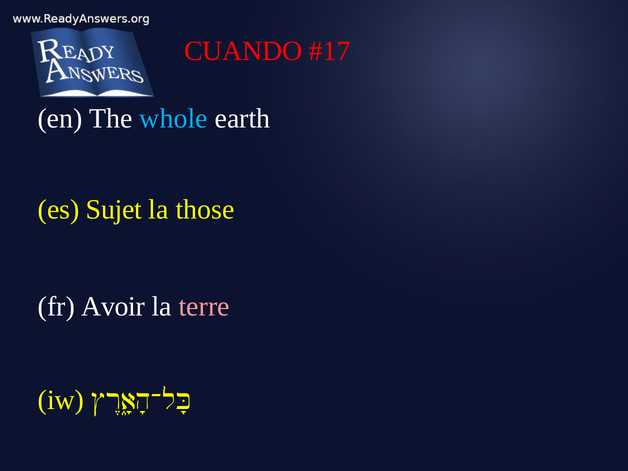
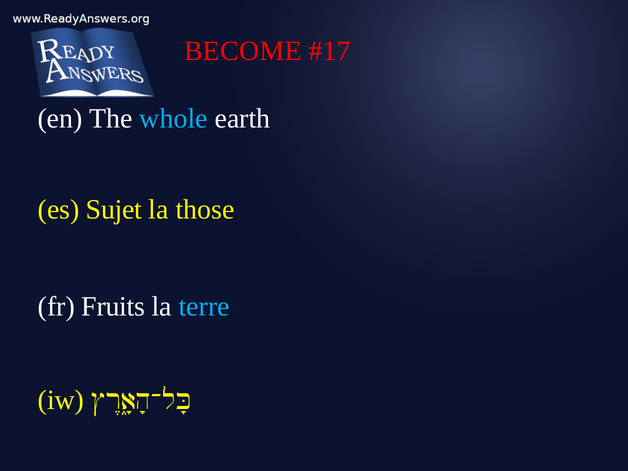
CUANDO: CUANDO -> BECOME
Avoir: Avoir -> Fruits
terre colour: pink -> light blue
